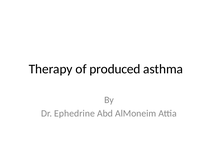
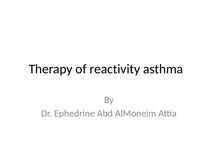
produced: produced -> reactivity
